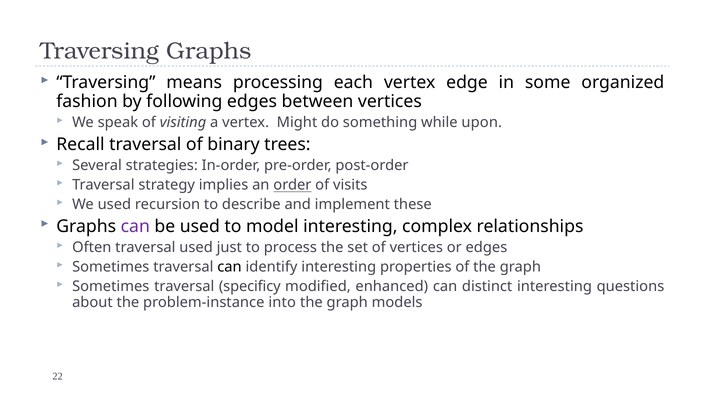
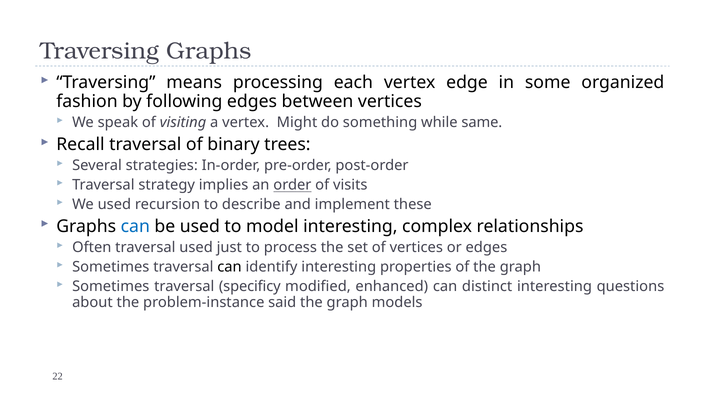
upon: upon -> same
can at (135, 227) colour: purple -> blue
into: into -> said
